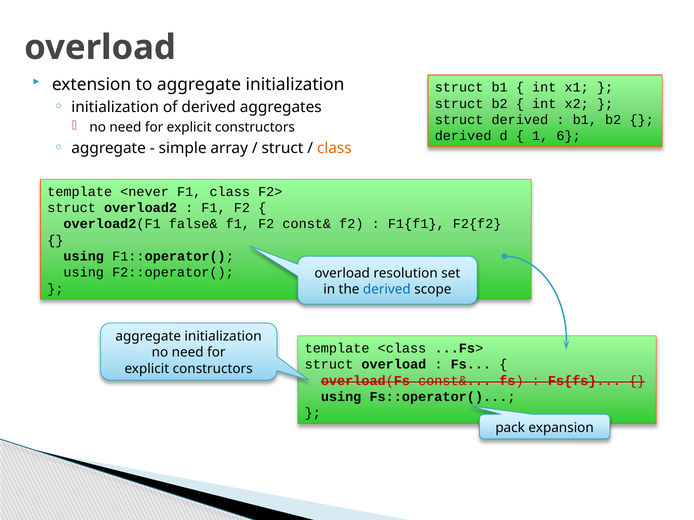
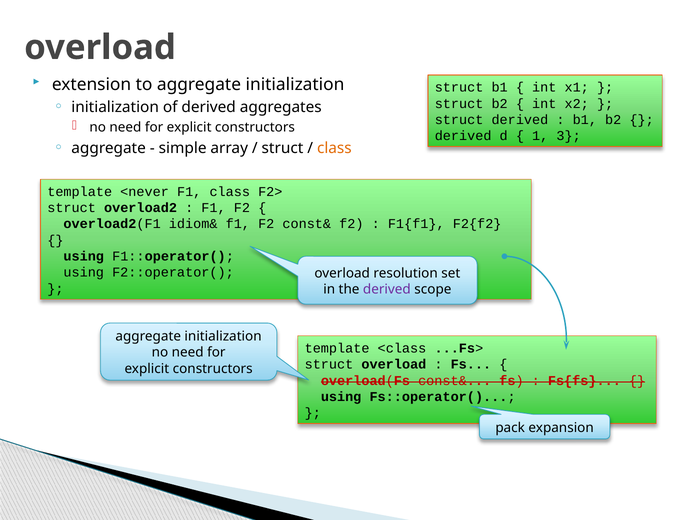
6: 6 -> 3
false&: false& -> idiom&
derived at (387, 290) colour: blue -> purple
